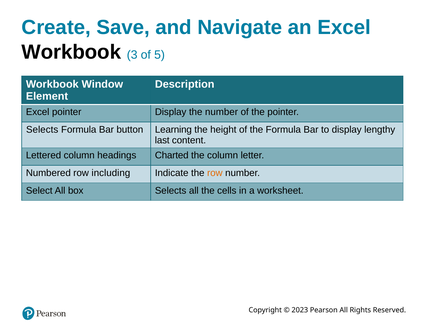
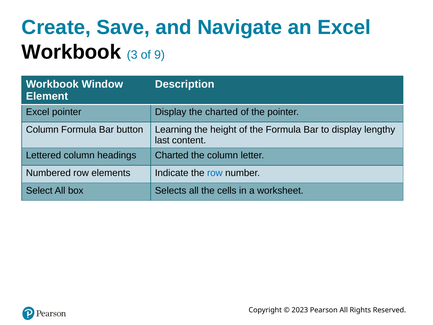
5: 5 -> 9
the number: number -> charted
Selects at (42, 130): Selects -> Column
including: including -> elements
row at (215, 173) colour: orange -> blue
